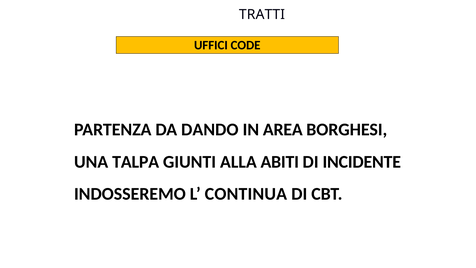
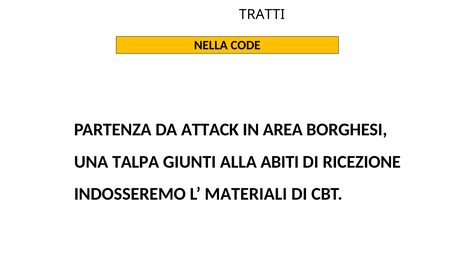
UFFICI: UFFICI -> NELLA
DANDO: DANDO -> ATTACK
INCIDENTE: INCIDENTE -> RICEZIONE
CONTINUA: CONTINUA -> MATERIALI
